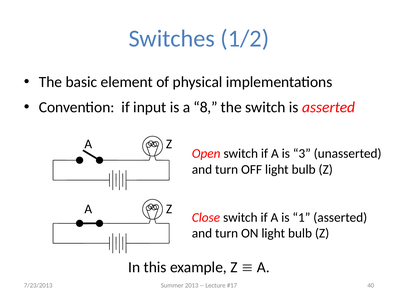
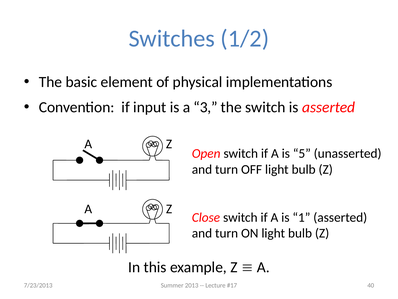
8: 8 -> 3
3: 3 -> 5
